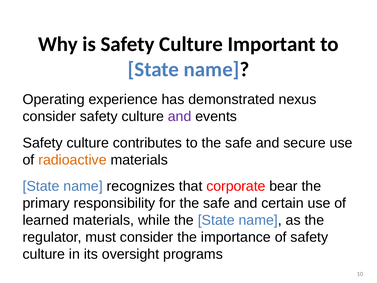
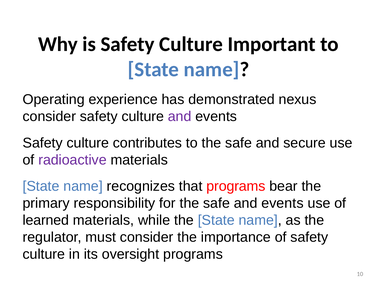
radioactive colour: orange -> purple
that corporate: corporate -> programs
safe and certain: certain -> events
